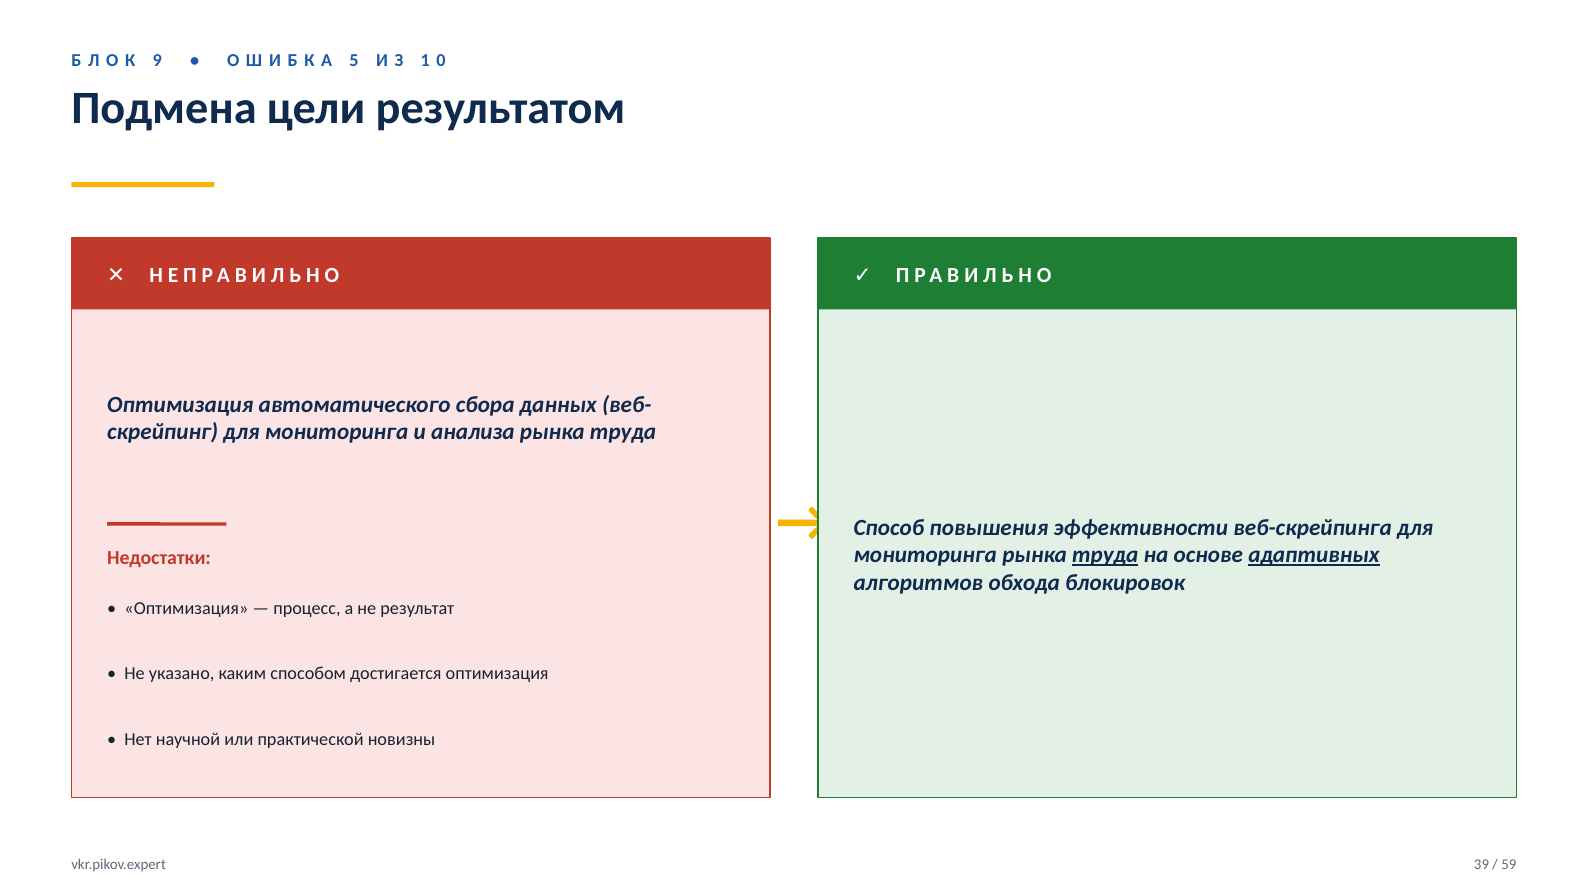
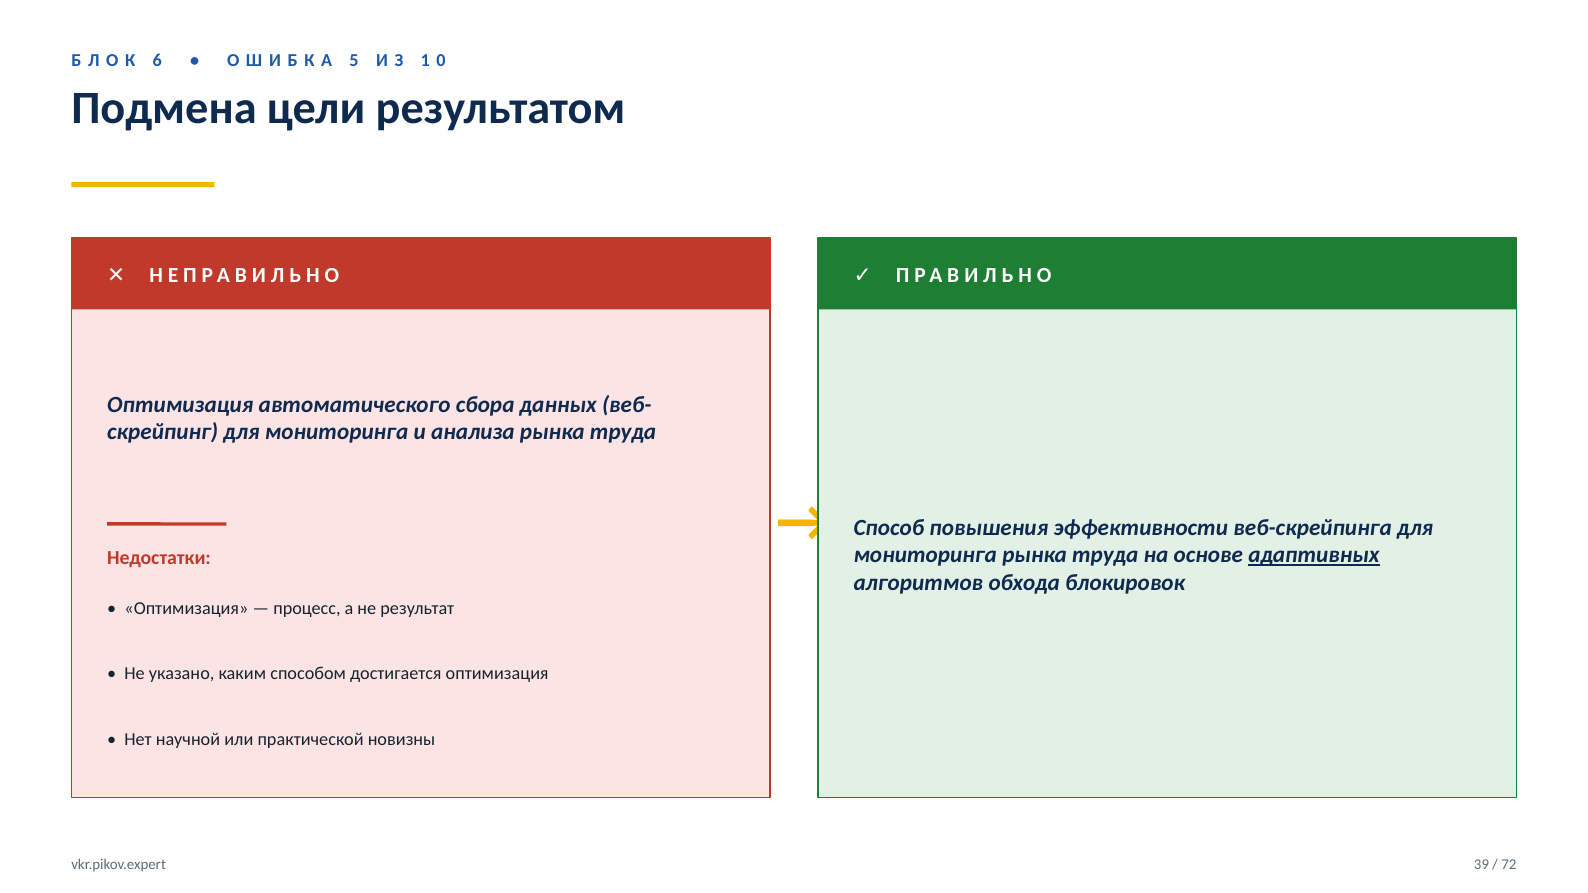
9: 9 -> 6
труда at (1105, 555) underline: present -> none
59: 59 -> 72
